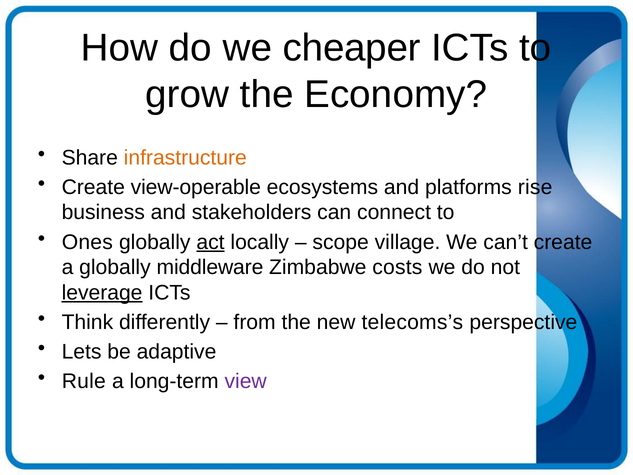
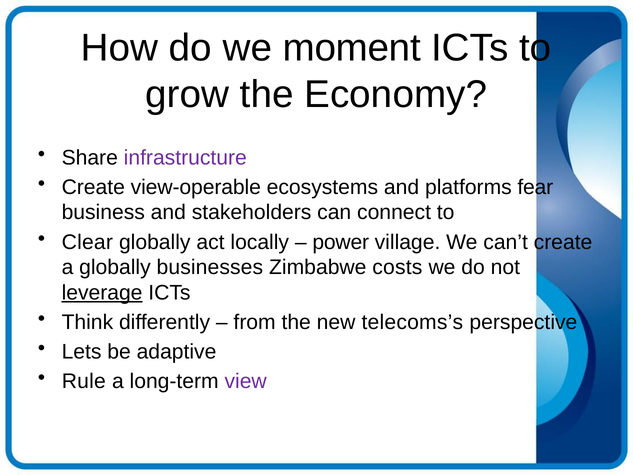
cheaper: cheaper -> moment
infrastructure colour: orange -> purple
rise: rise -> fear
Ones: Ones -> Clear
act underline: present -> none
scope: scope -> power
middleware: middleware -> businesses
